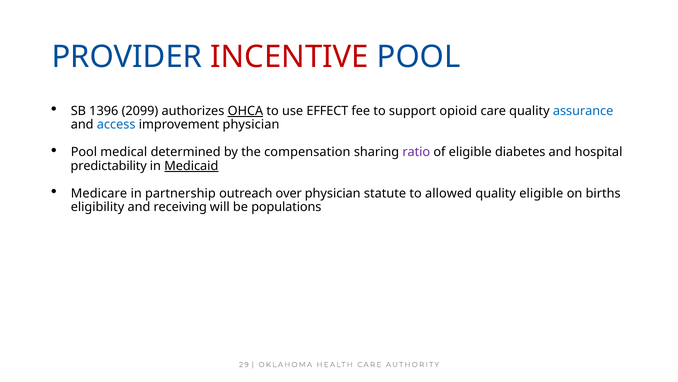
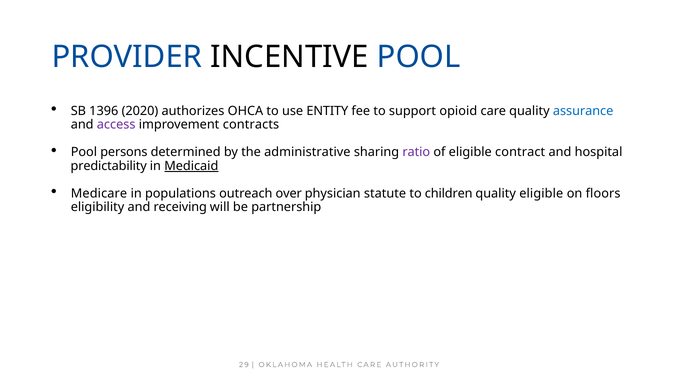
INCENTIVE colour: red -> black
2099: 2099 -> 2020
OHCA underline: present -> none
EFFECT: EFFECT -> ENTITY
access colour: blue -> purple
improvement physician: physician -> contracts
medical: medical -> persons
compensation: compensation -> administrative
diabetes: diabetes -> contract
partnership: partnership -> populations
allowed: allowed -> children
births: births -> floors
populations: populations -> partnership
